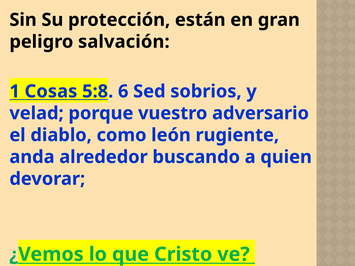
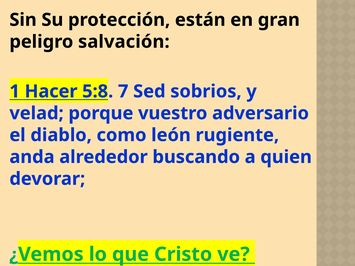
Cosas: Cosas -> Hacer
6: 6 -> 7
